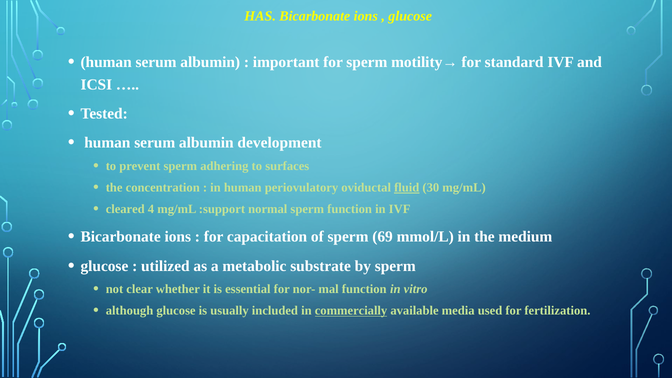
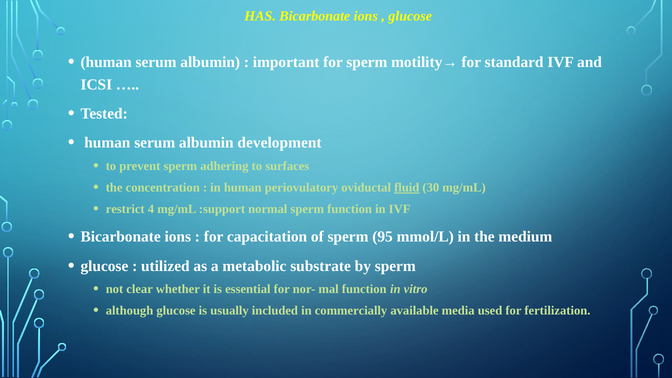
cleared: cleared -> restrict
69: 69 -> 95
commercially underline: present -> none
